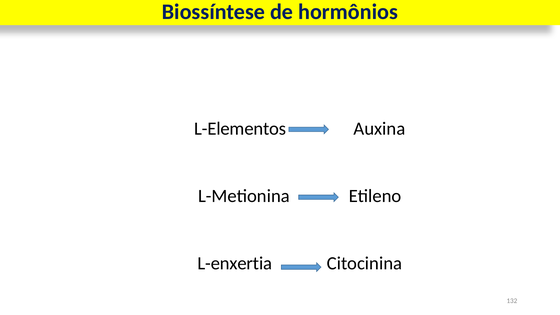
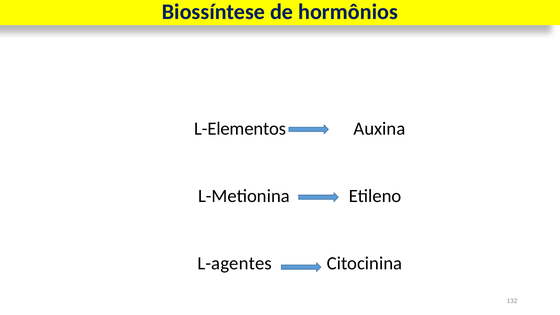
L-enxertia: L-enxertia -> L-agentes
